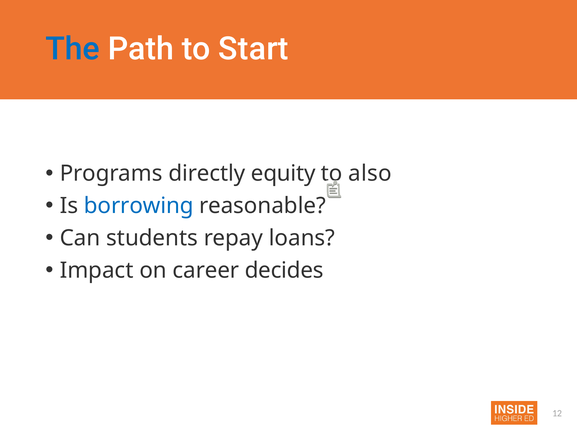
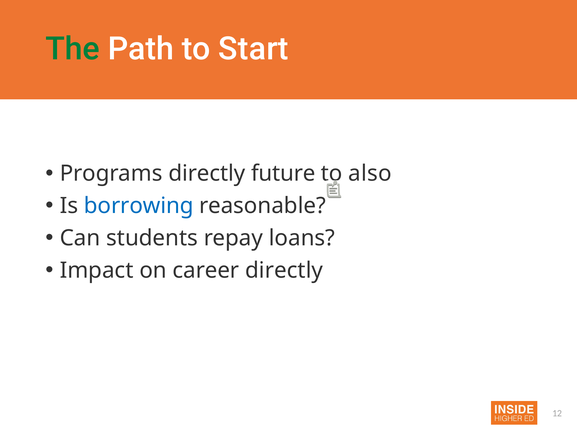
The colour: blue -> green
equity: equity -> future
career decides: decides -> directly
